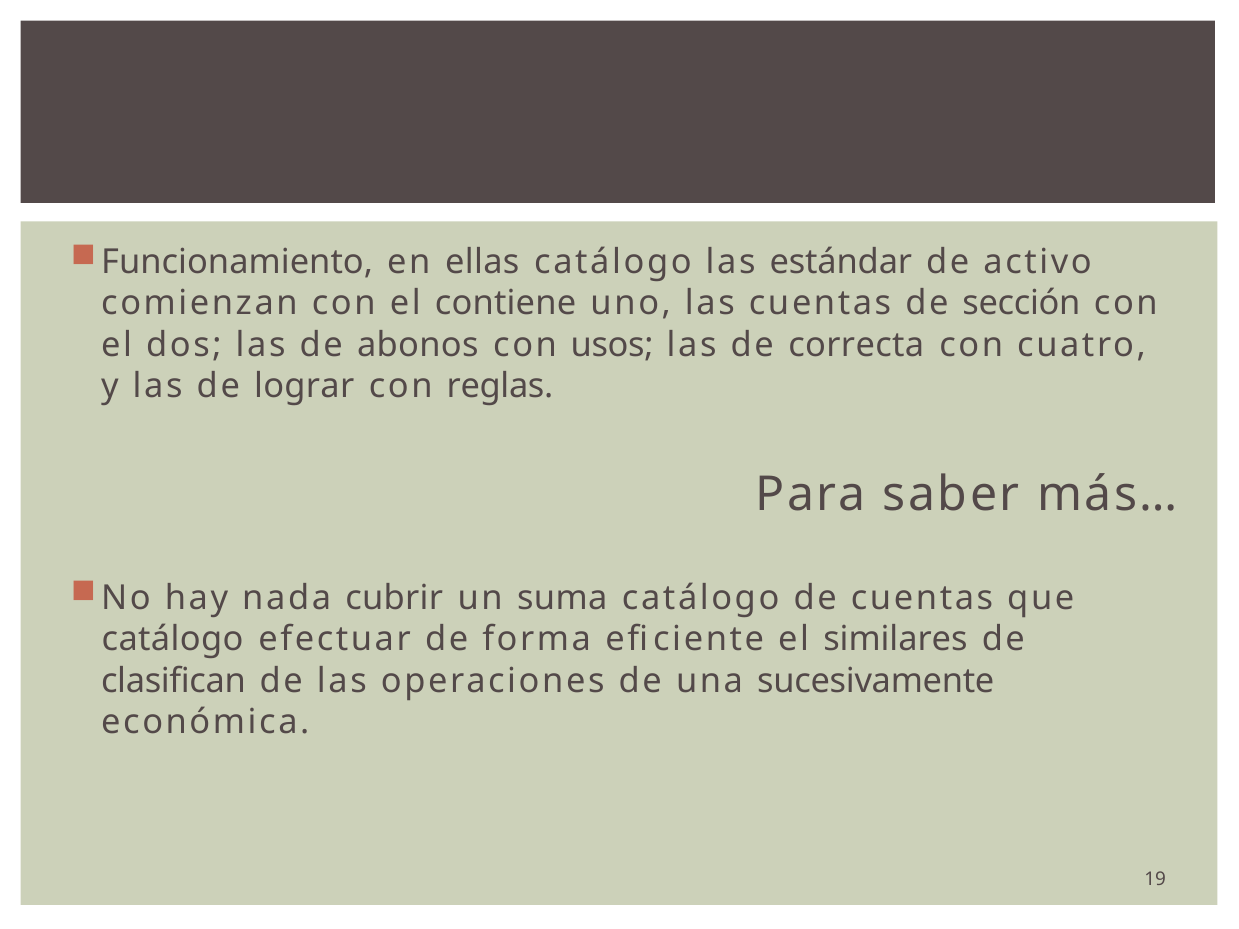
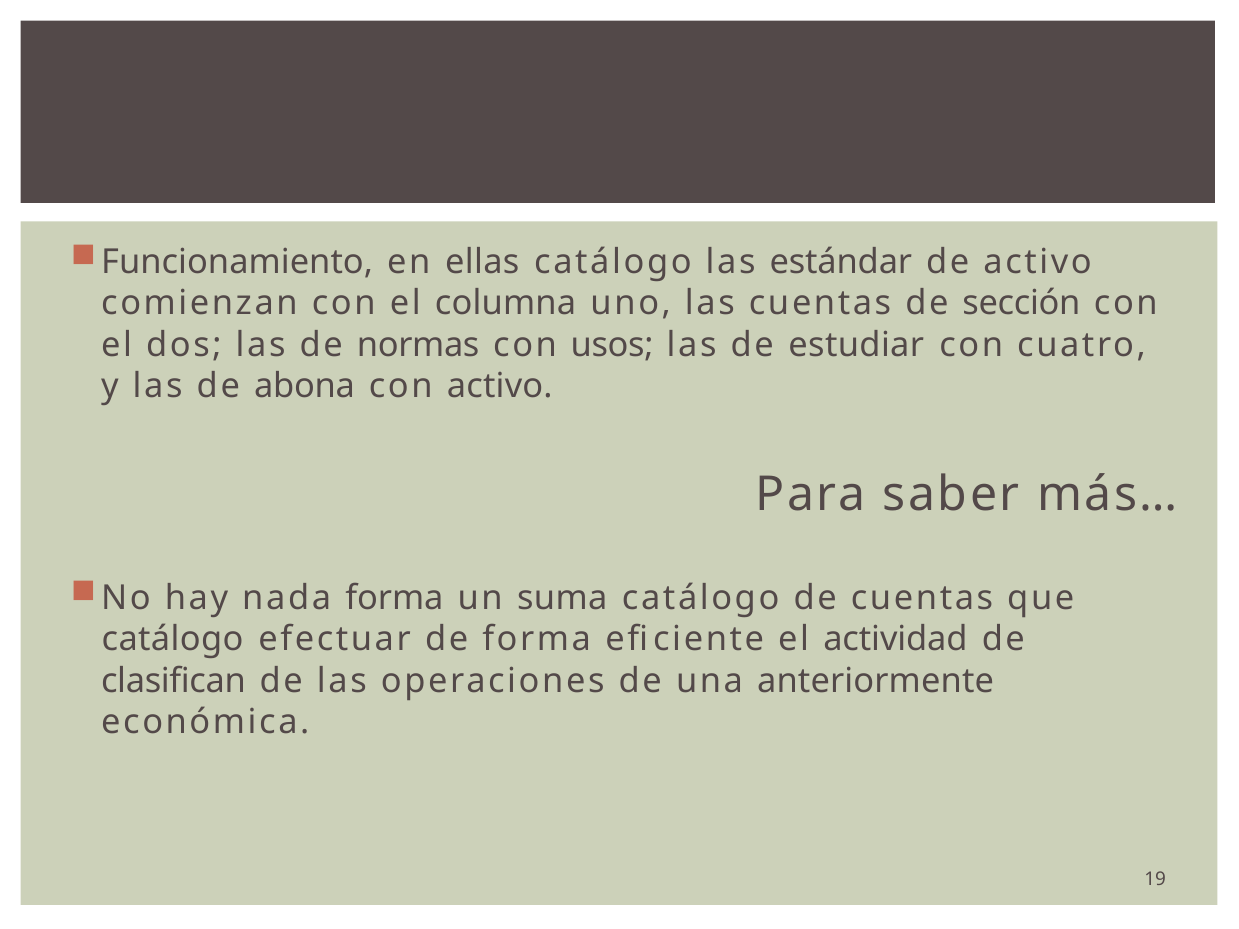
contiene: contiene -> columna
abonos: abonos -> normas
correcta: correcta -> estudiar
lograr: lograr -> abona
con reglas: reglas -> activo
nada cubrir: cubrir -> forma
similares: similares -> actividad
sucesivamente: sucesivamente -> anteriormente
